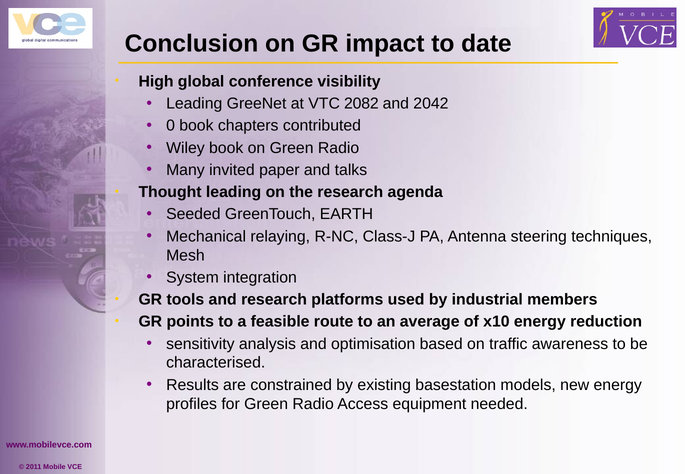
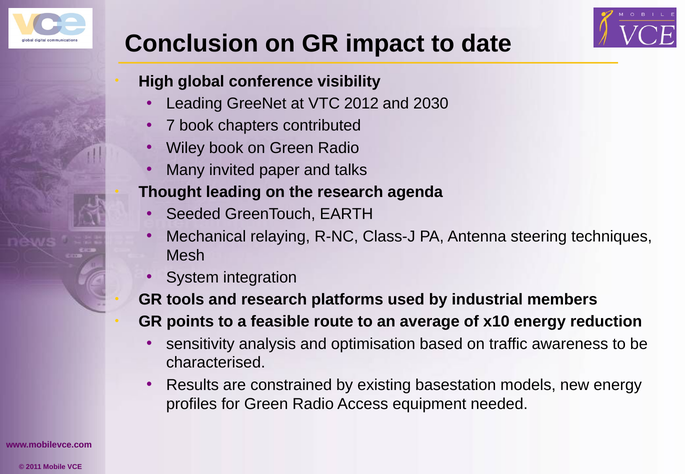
2082: 2082 -> 2012
2042: 2042 -> 2030
0: 0 -> 7
